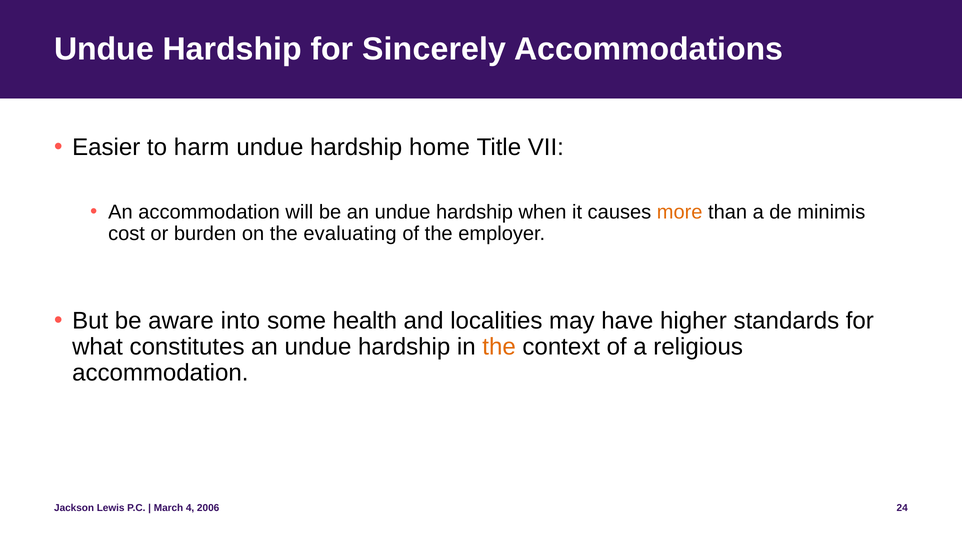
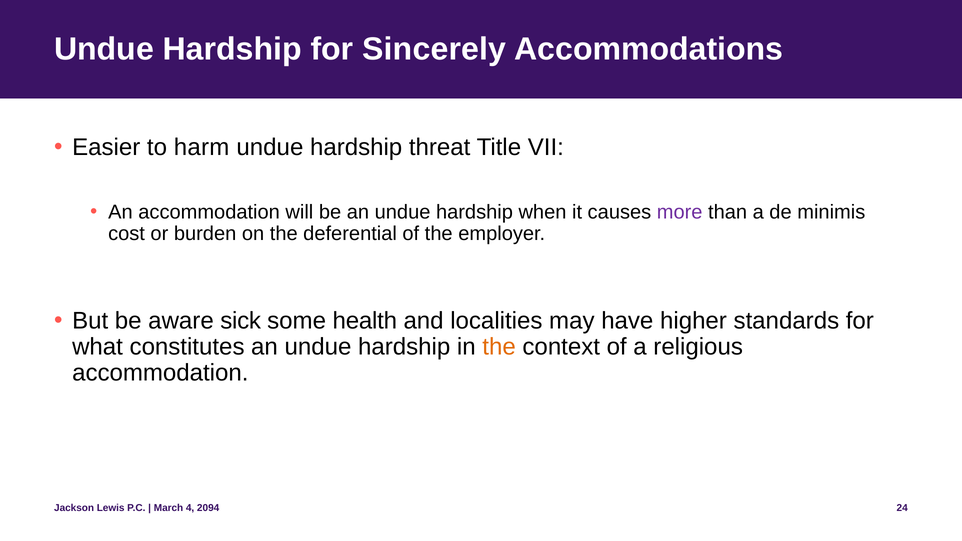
home: home -> threat
more colour: orange -> purple
evaluating: evaluating -> deferential
into: into -> sick
2006: 2006 -> 2094
